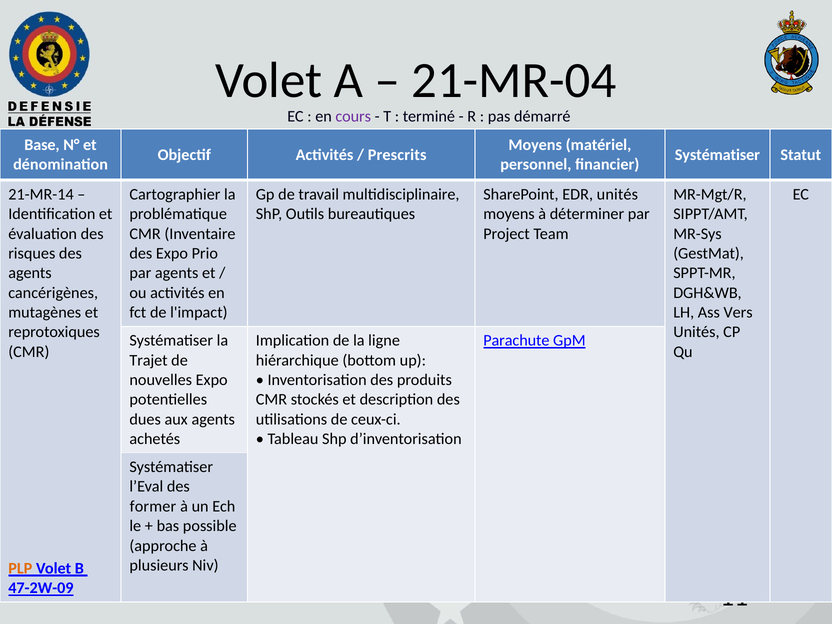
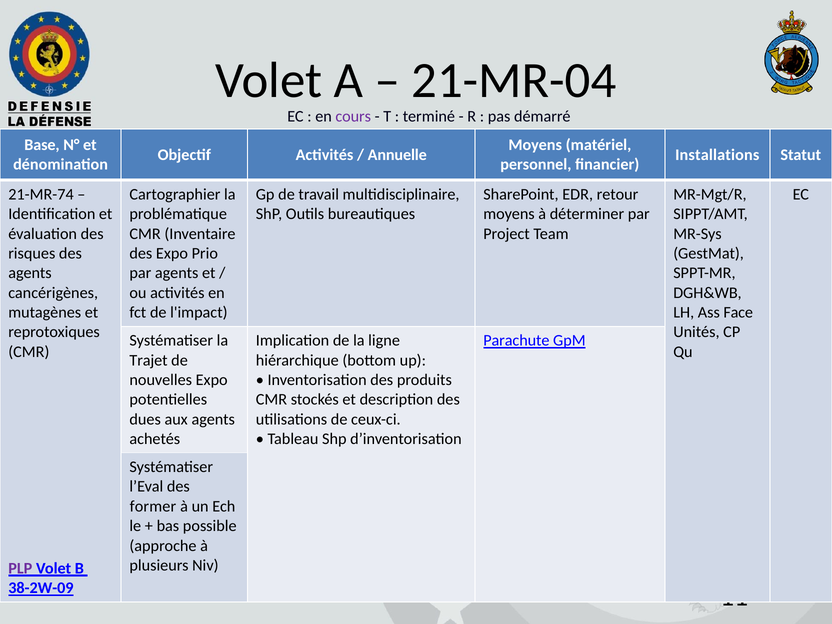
Prescrits: Prescrits -> Annuelle
Systématiser at (717, 155): Systématiser -> Installations
21-MR-14: 21-MR-14 -> 21-MR-74
EDR unités: unités -> retour
Vers: Vers -> Face
PLP colour: orange -> purple
47-2W-09: 47-2W-09 -> 38-2W-09
